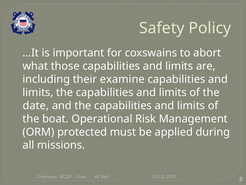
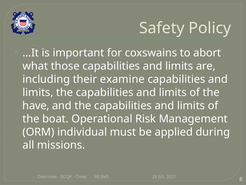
date: date -> have
protected: protected -> individual
